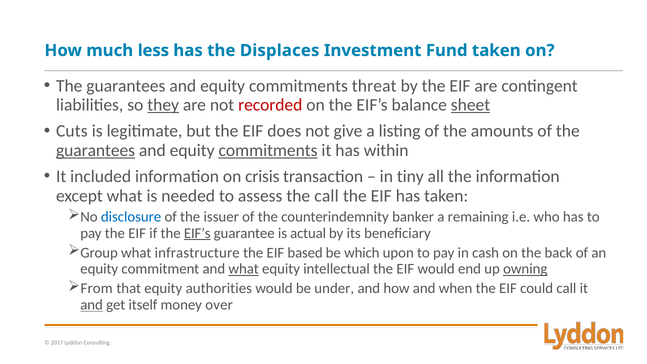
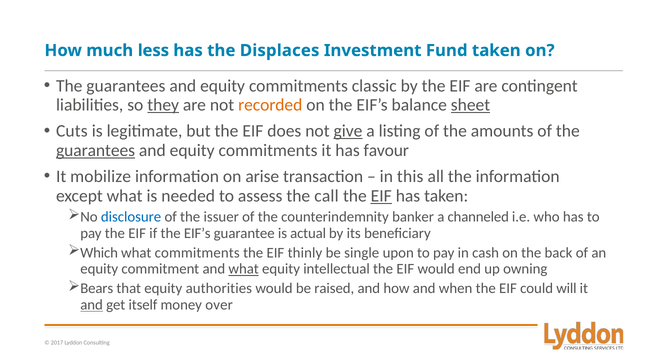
threat: threat -> classic
recorded colour: red -> orange
give underline: none -> present
commitments at (268, 150) underline: present -> none
within: within -> favour
included: included -> mobilize
crisis: crisis -> arise
tiny: tiny -> this
EIF at (381, 196) underline: none -> present
remaining: remaining -> channeled
EIF’s at (197, 233) underline: present -> none
Group: Group -> Which
what infrastructure: infrastructure -> commitments
based: based -> thinly
which: which -> single
owning underline: present -> none
From: From -> Bears
under: under -> raised
could call: call -> will
